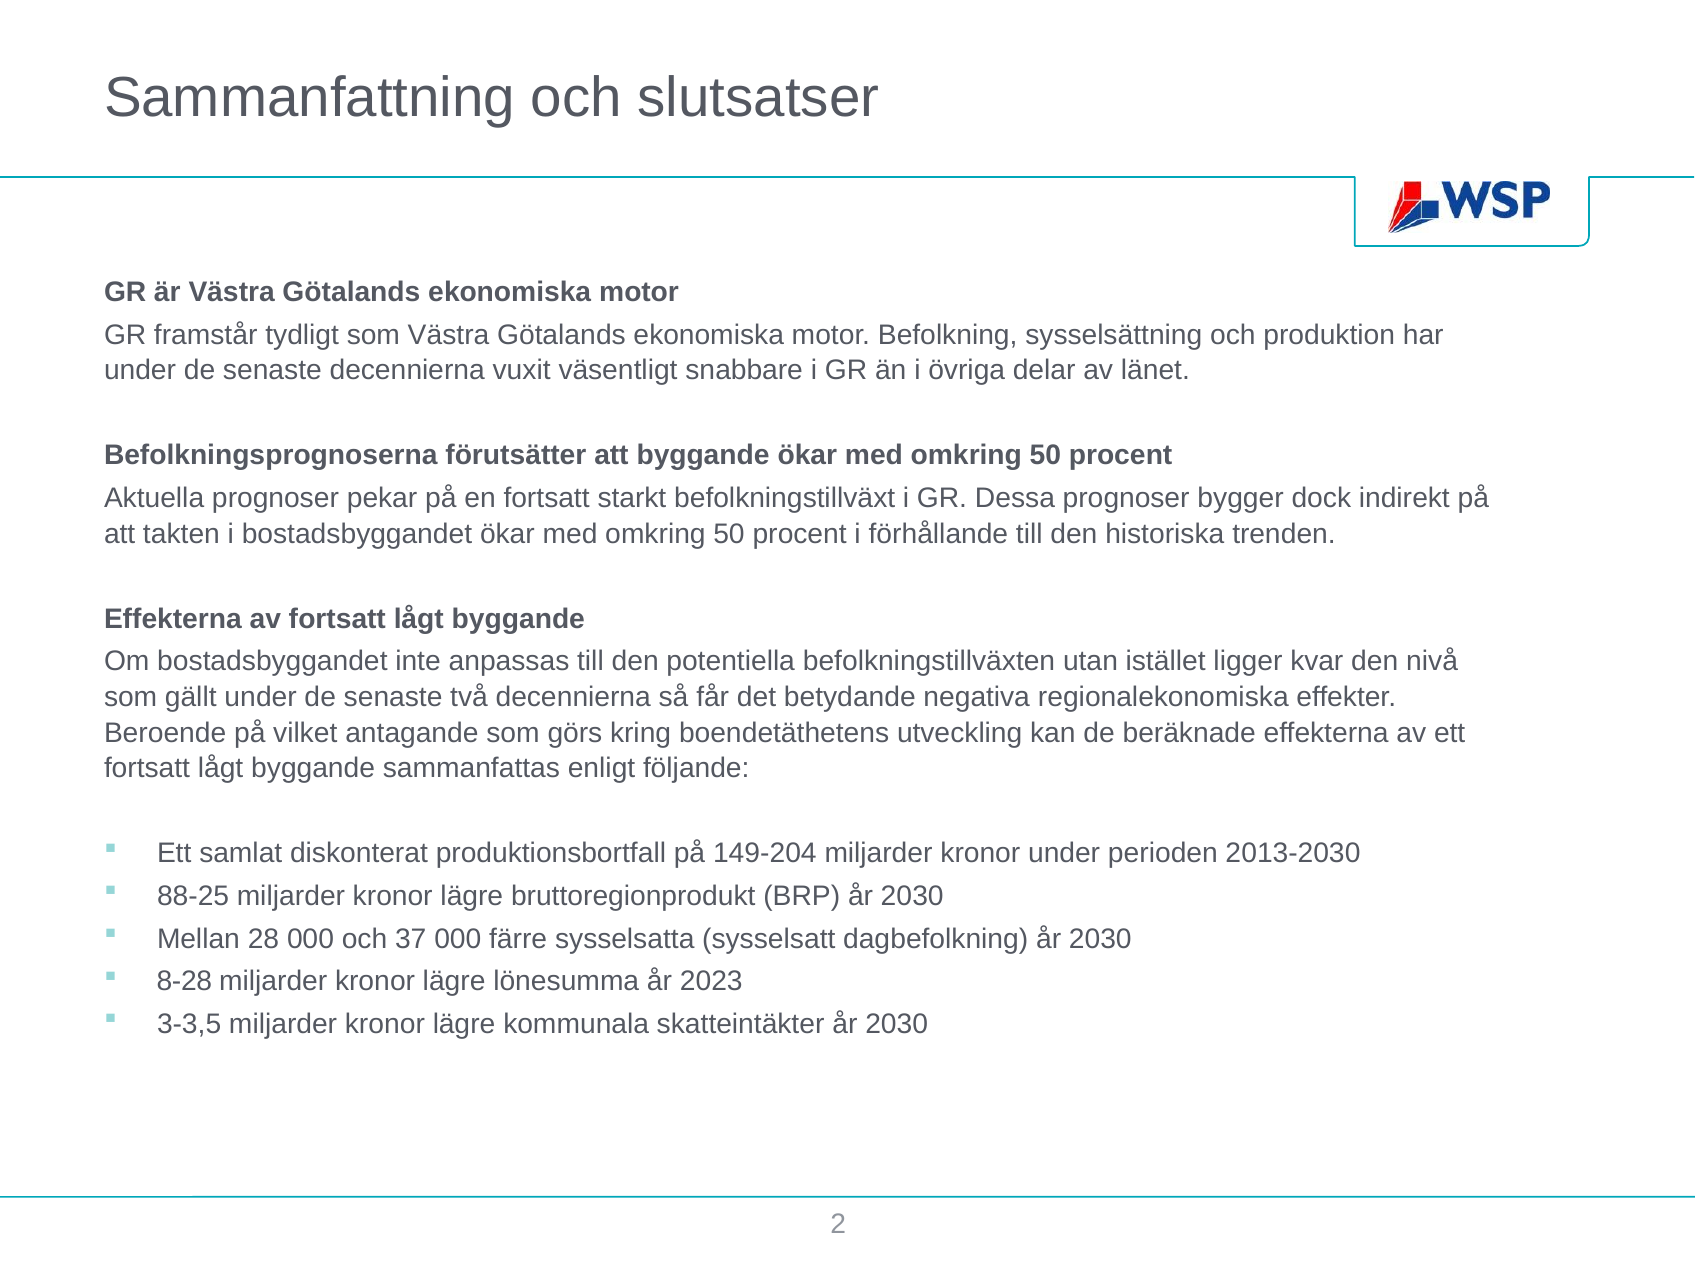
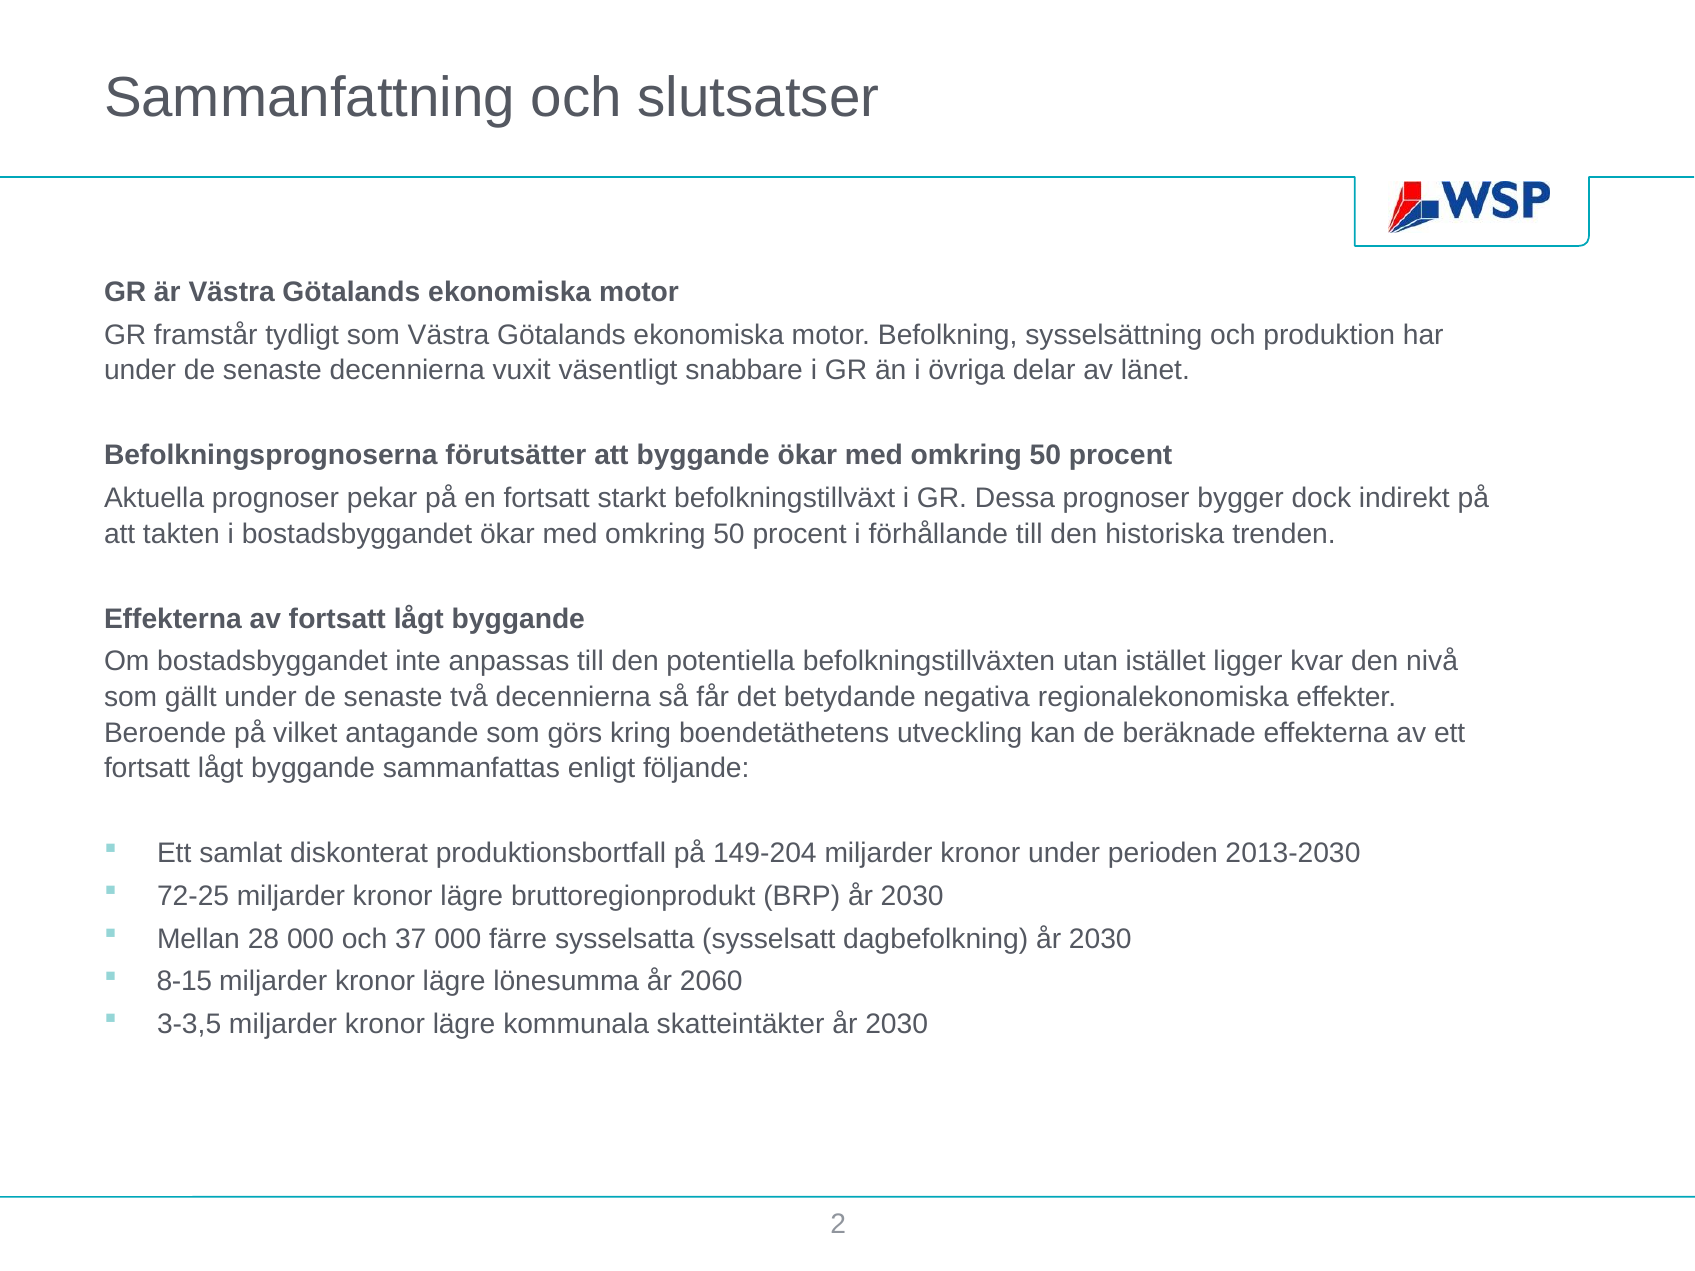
88-25: 88-25 -> 72-25
8-28: 8-28 -> 8-15
2023: 2023 -> 2060
